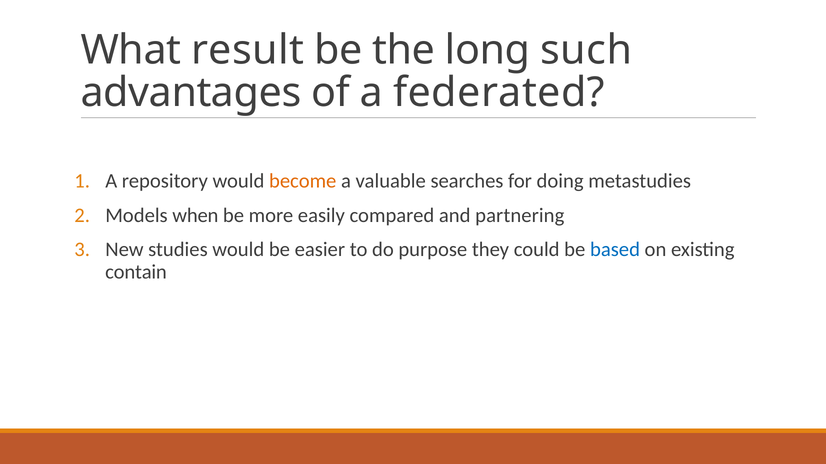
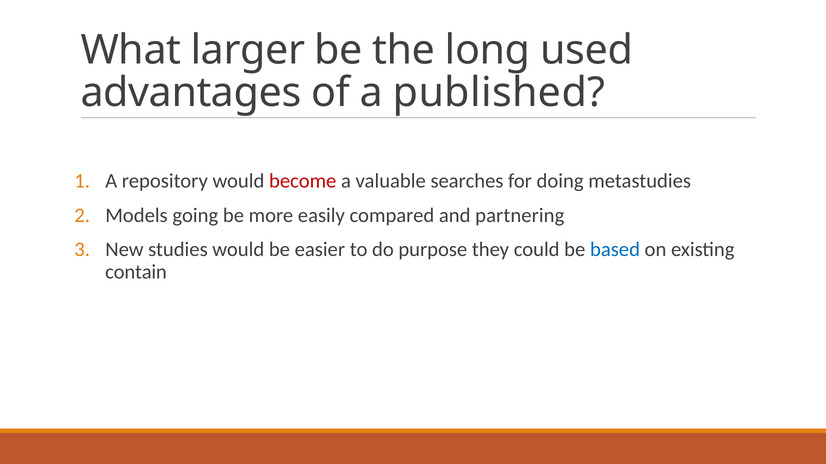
result: result -> larger
such: such -> used
federated: federated -> published
become colour: orange -> red
when: when -> going
